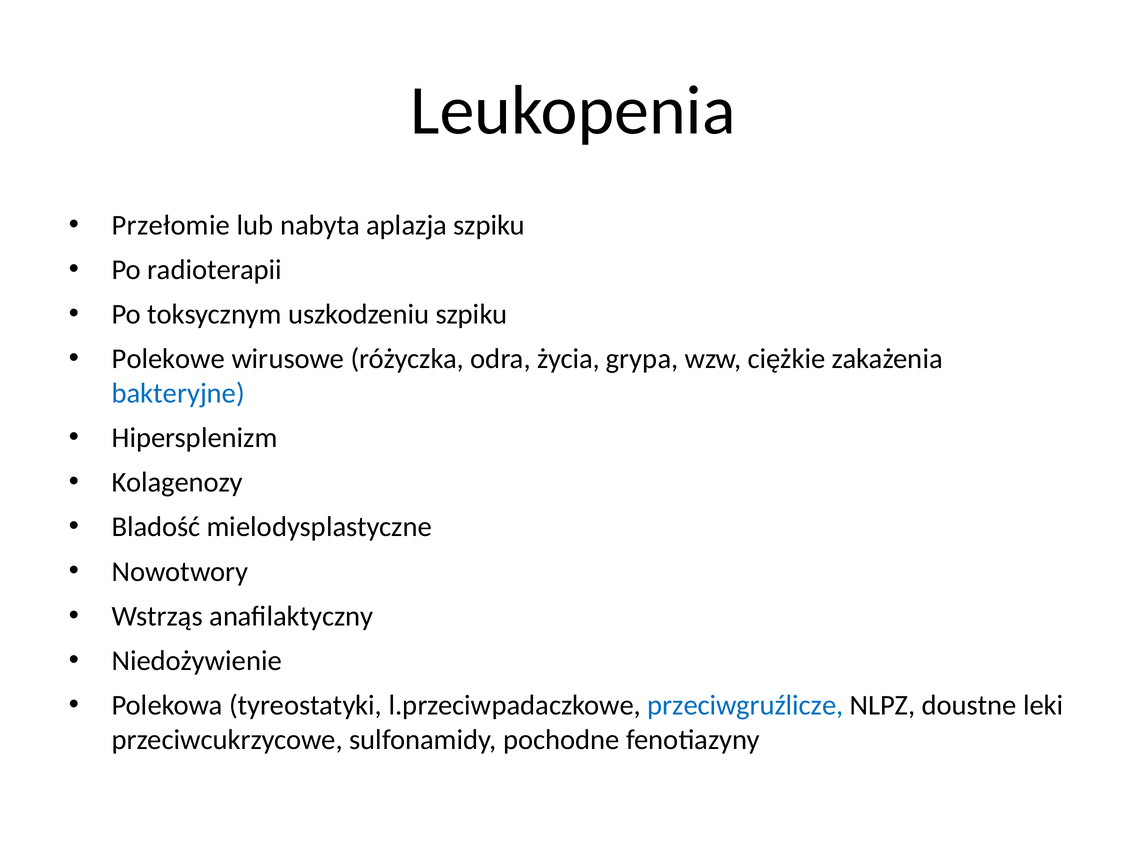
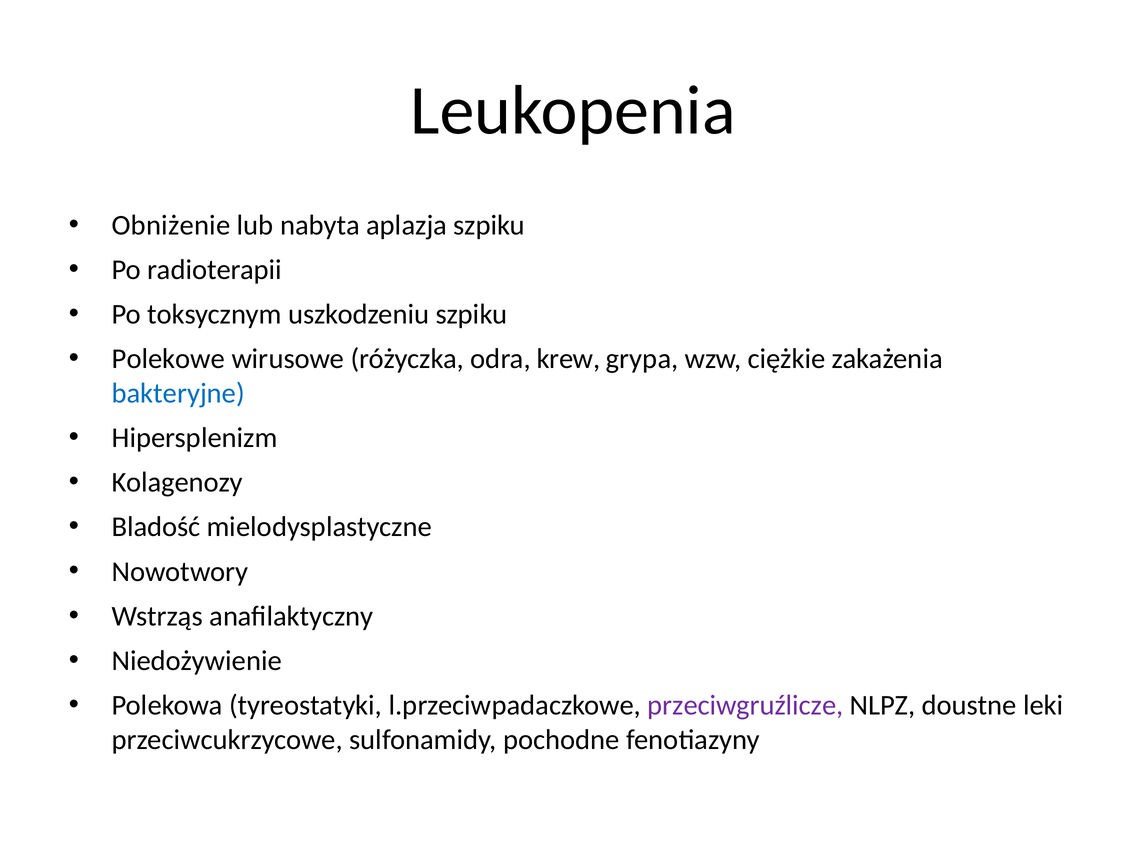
Przełomie: Przełomie -> Obniżenie
życia: życia -> krew
przeciwgruźlicze colour: blue -> purple
